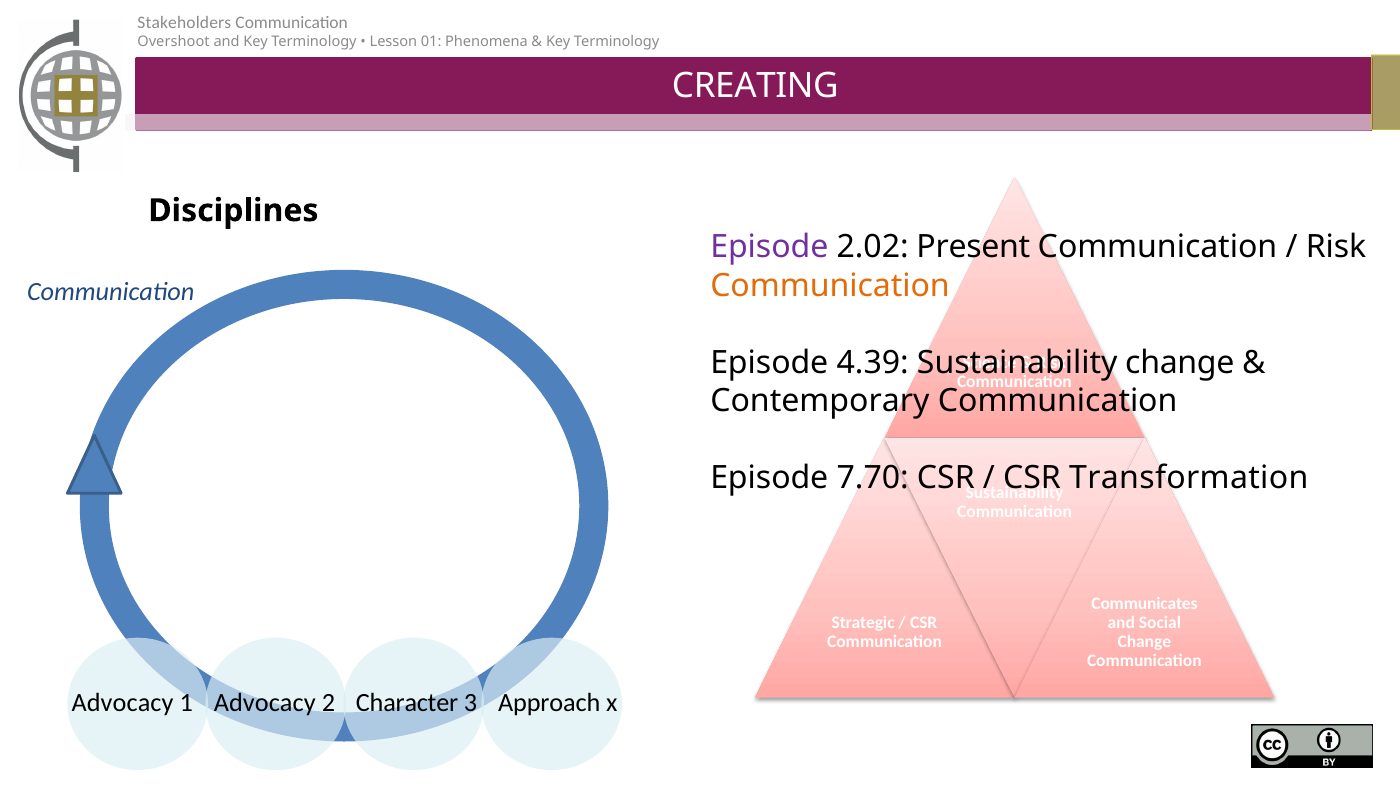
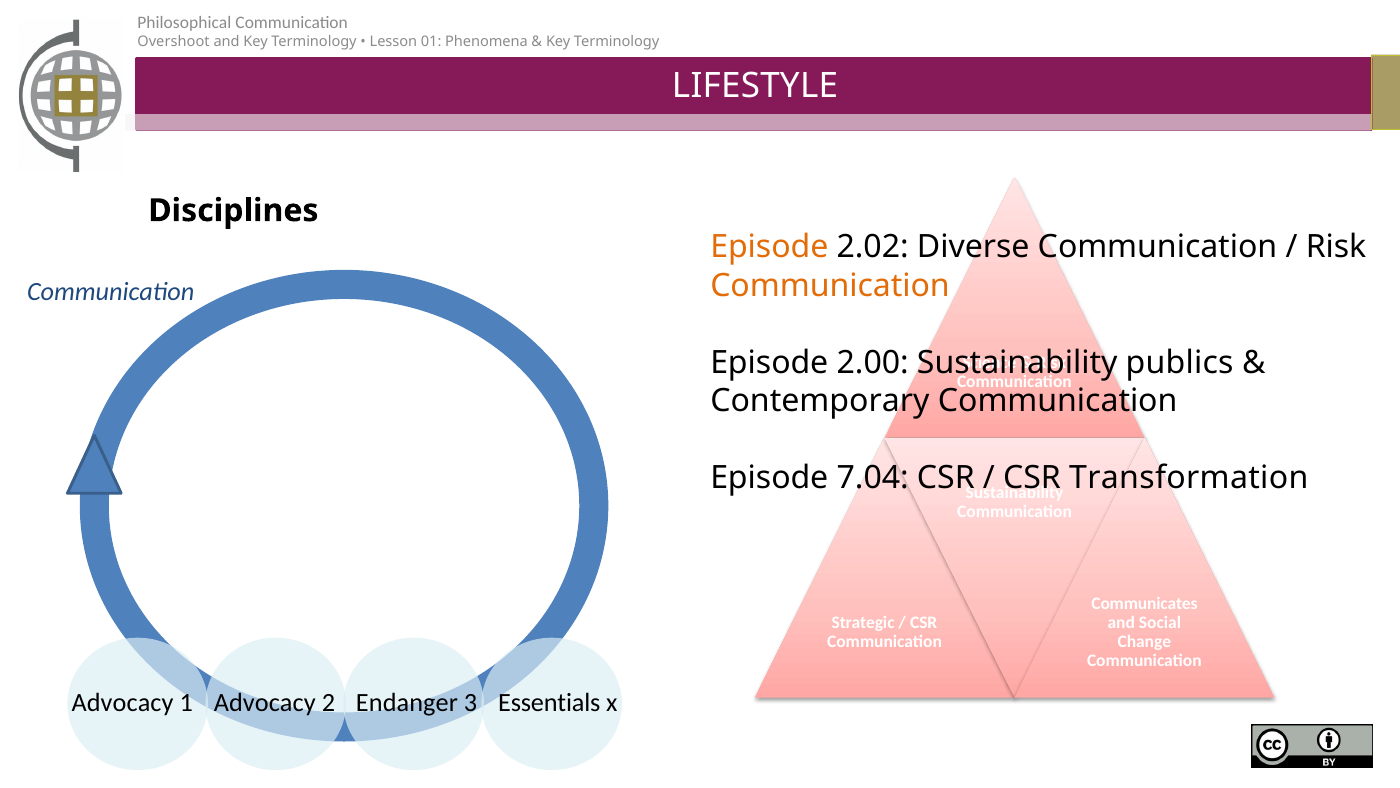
Stakeholders: Stakeholders -> Philosophical
CREATING: CREATING -> LIFESTYLE
Episode at (769, 247) colour: purple -> orange
Present: Present -> Diverse
4.39: 4.39 -> 2.00
change at (1180, 362): change -> publics
7.70: 7.70 -> 7.04
Character: Character -> Endanger
Approach: Approach -> Essentials
